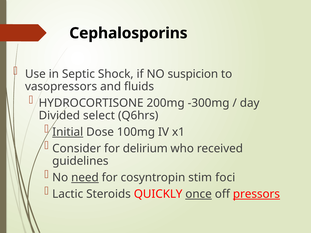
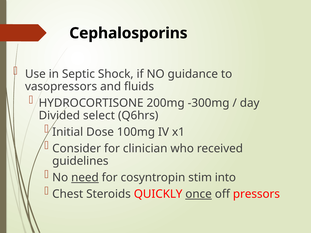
suspicion: suspicion -> guidance
Initial underline: present -> none
delirium: delirium -> clinician
foci: foci -> into
Lactic: Lactic -> Chest
pressors underline: present -> none
